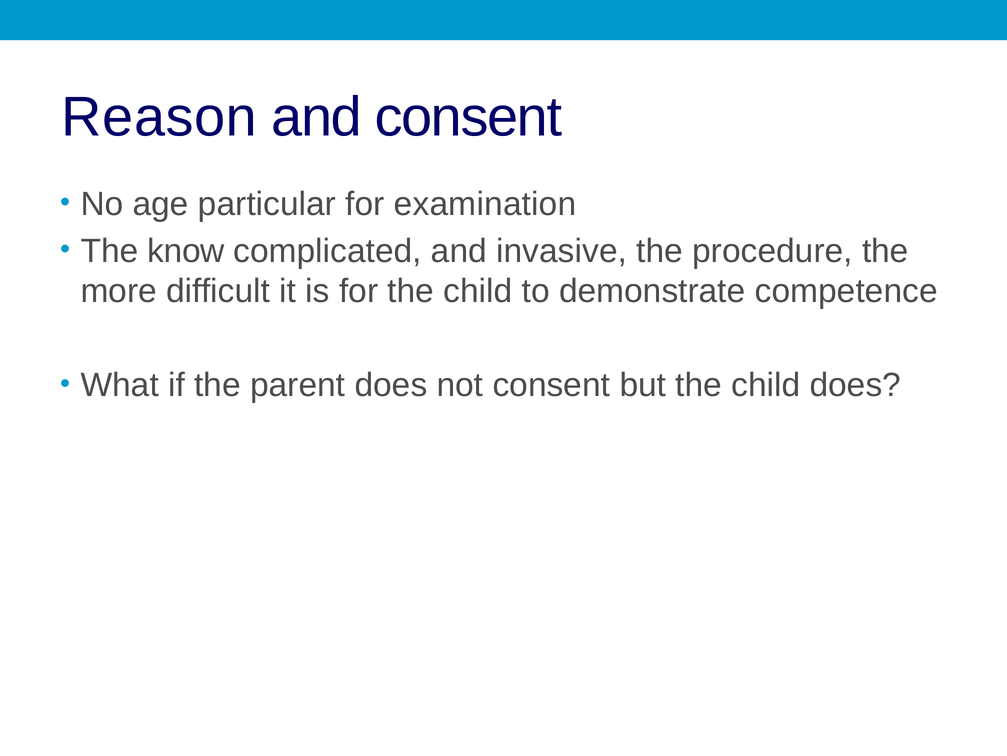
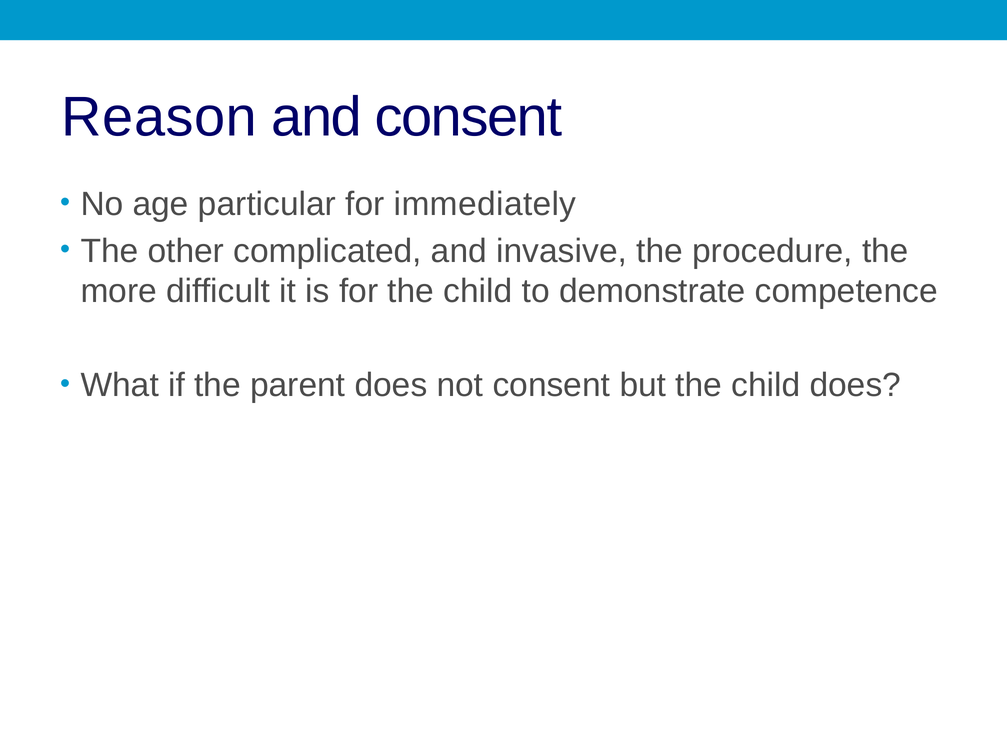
examination: examination -> immediately
know: know -> other
